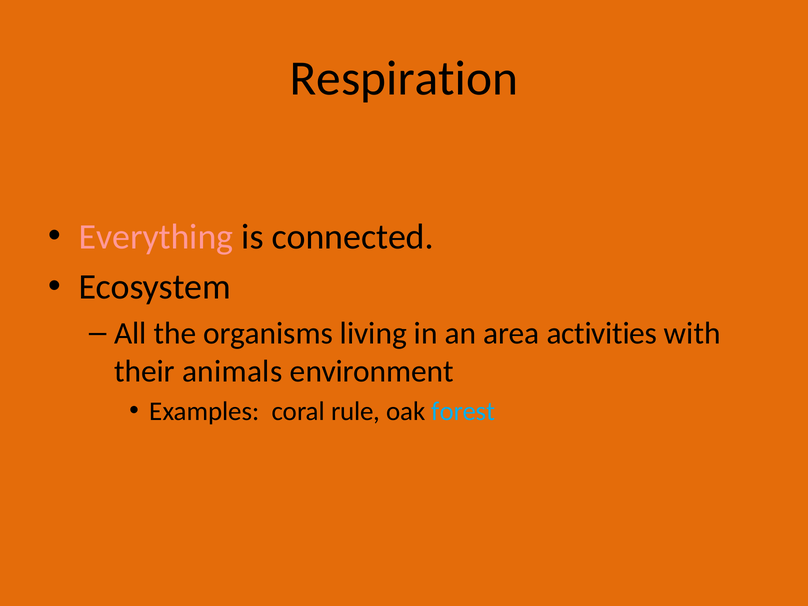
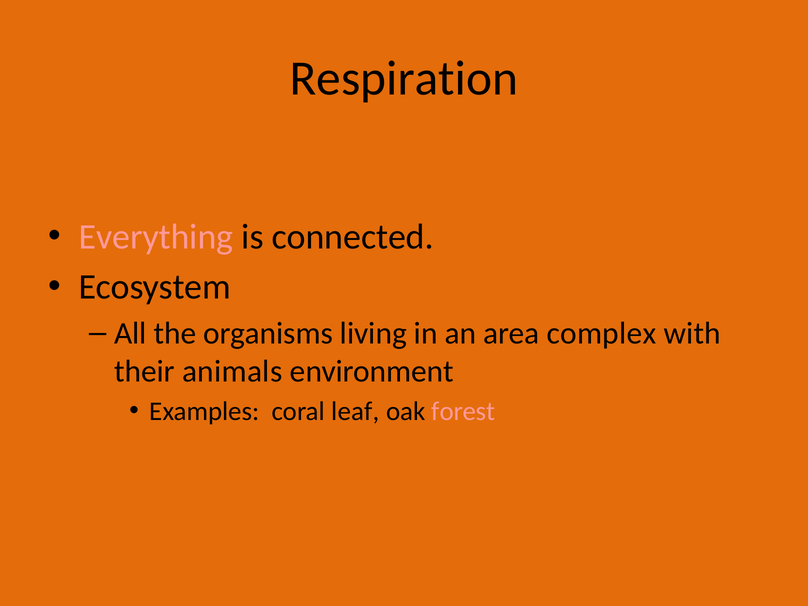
activities: activities -> complex
rule: rule -> leaf
forest colour: light blue -> pink
